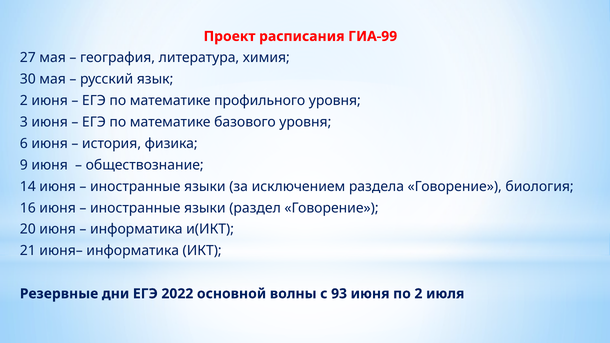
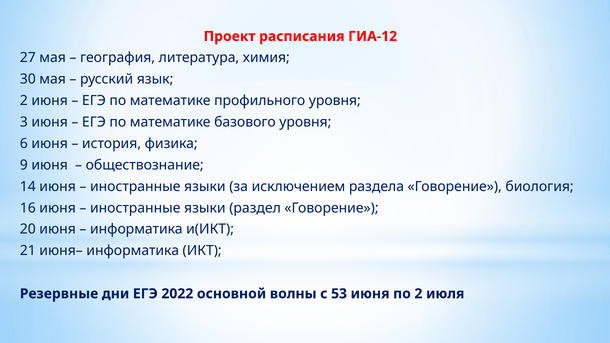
ГИА-99: ГИА-99 -> ГИА-12
93: 93 -> 53
